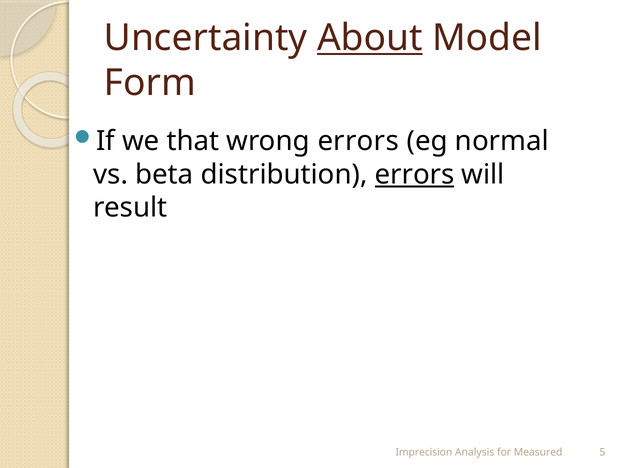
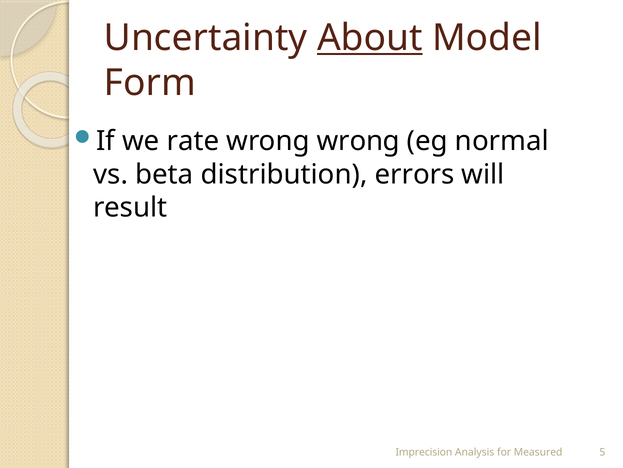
that: that -> rate
wrong errors: errors -> wrong
errors at (415, 174) underline: present -> none
